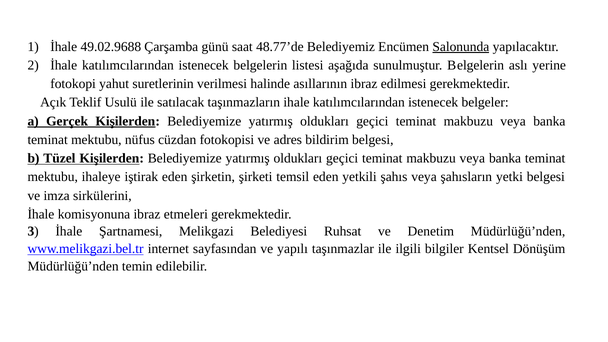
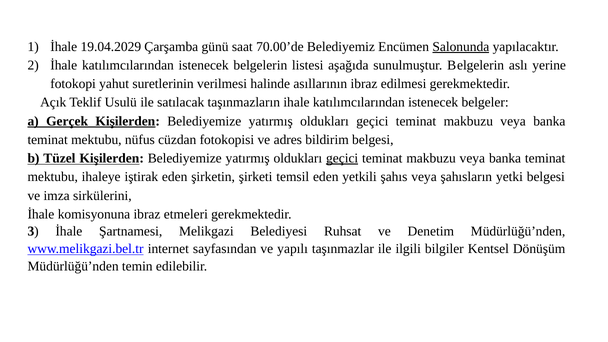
49.02.9688: 49.02.9688 -> 19.04.2029
48.77’de: 48.77’de -> 70.00’de
geçici at (342, 158) underline: none -> present
